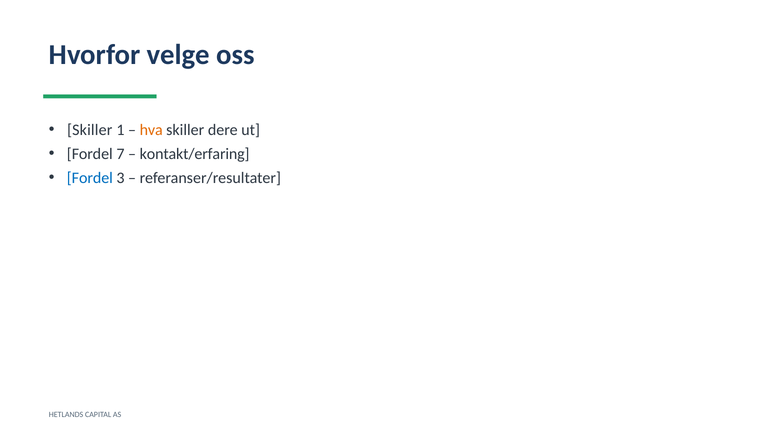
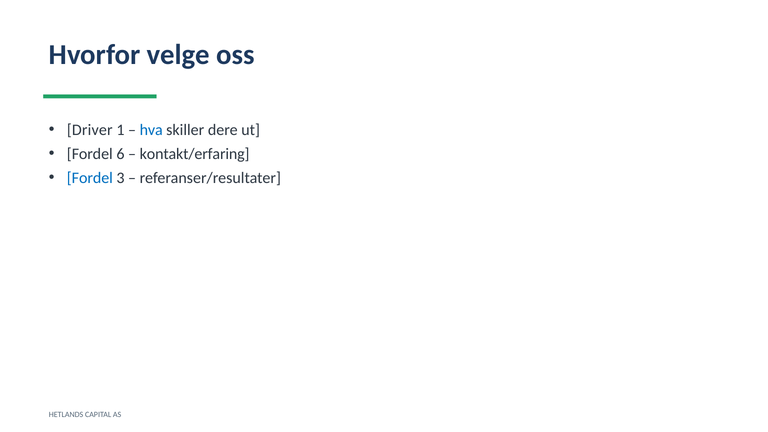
Skiller at (90, 130): Skiller -> Driver
hva colour: orange -> blue
7: 7 -> 6
